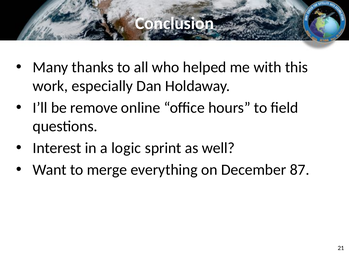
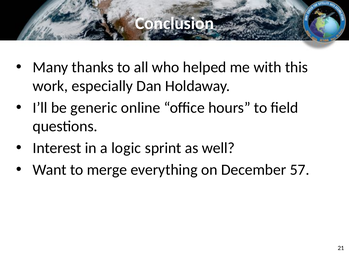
remove: remove -> generic
87: 87 -> 57
